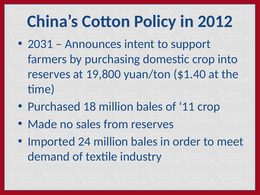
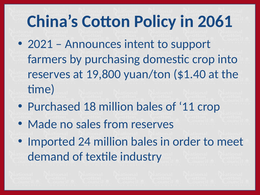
2012: 2012 -> 2061
2031: 2031 -> 2021
